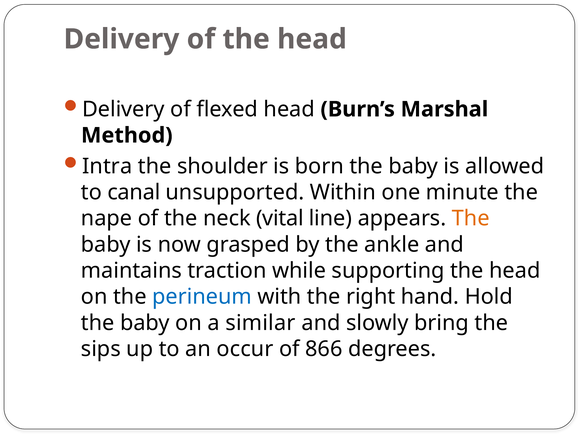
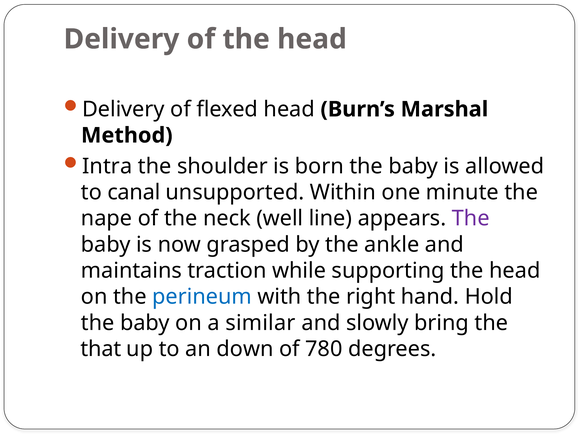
vital: vital -> well
The at (471, 218) colour: orange -> purple
sips: sips -> that
occur: occur -> down
866: 866 -> 780
